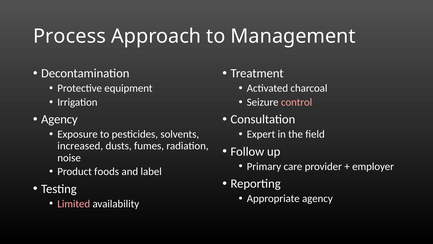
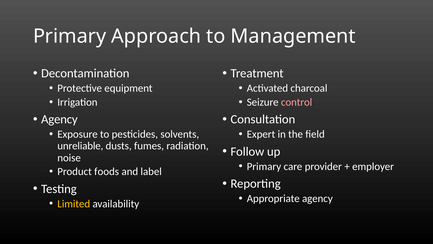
Process at (69, 36): Process -> Primary
increased: increased -> unreliable
Limited colour: pink -> yellow
